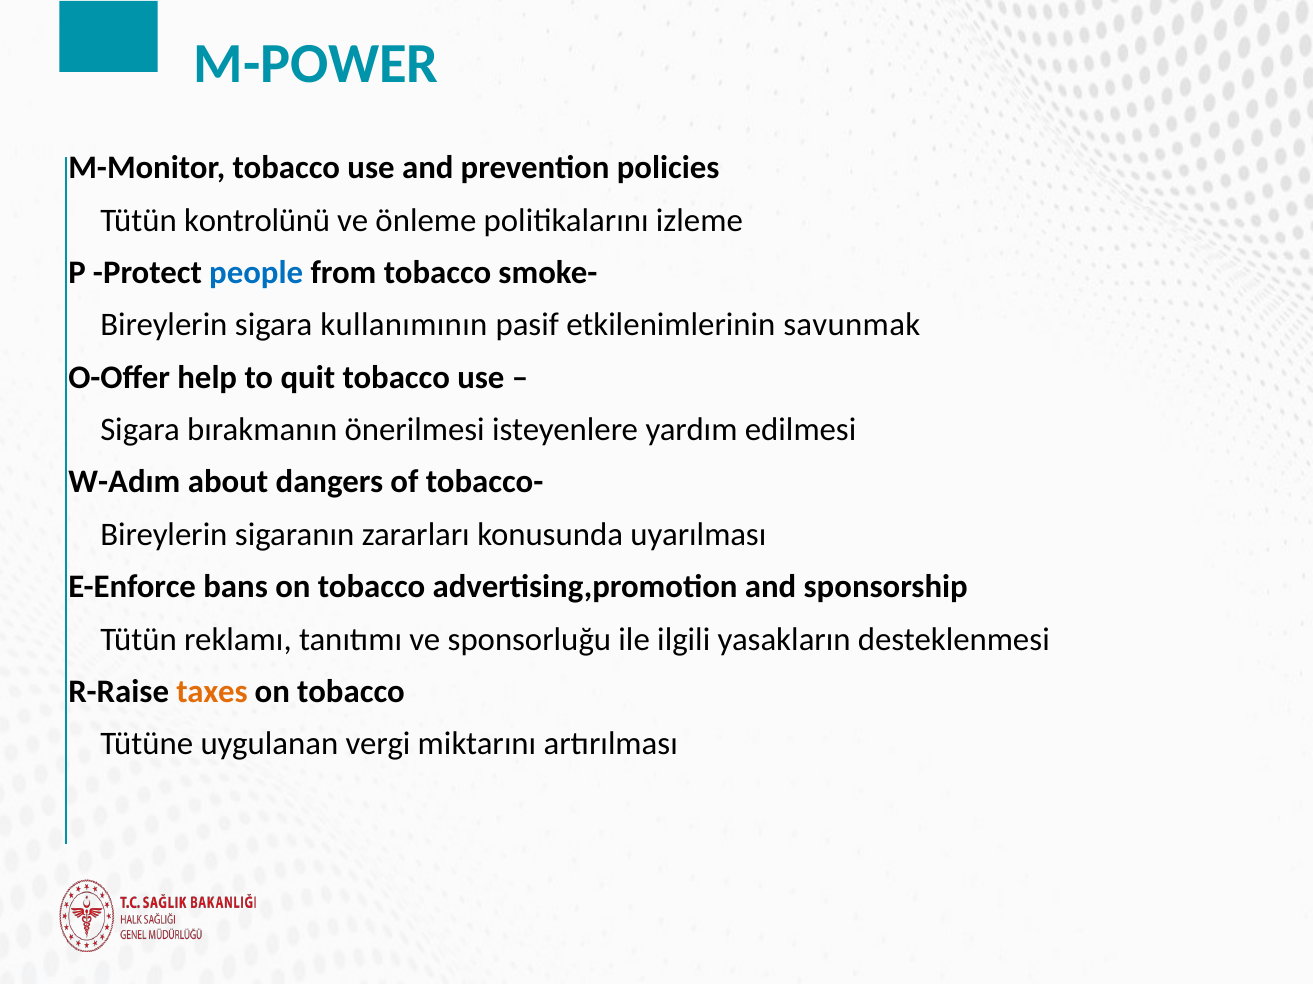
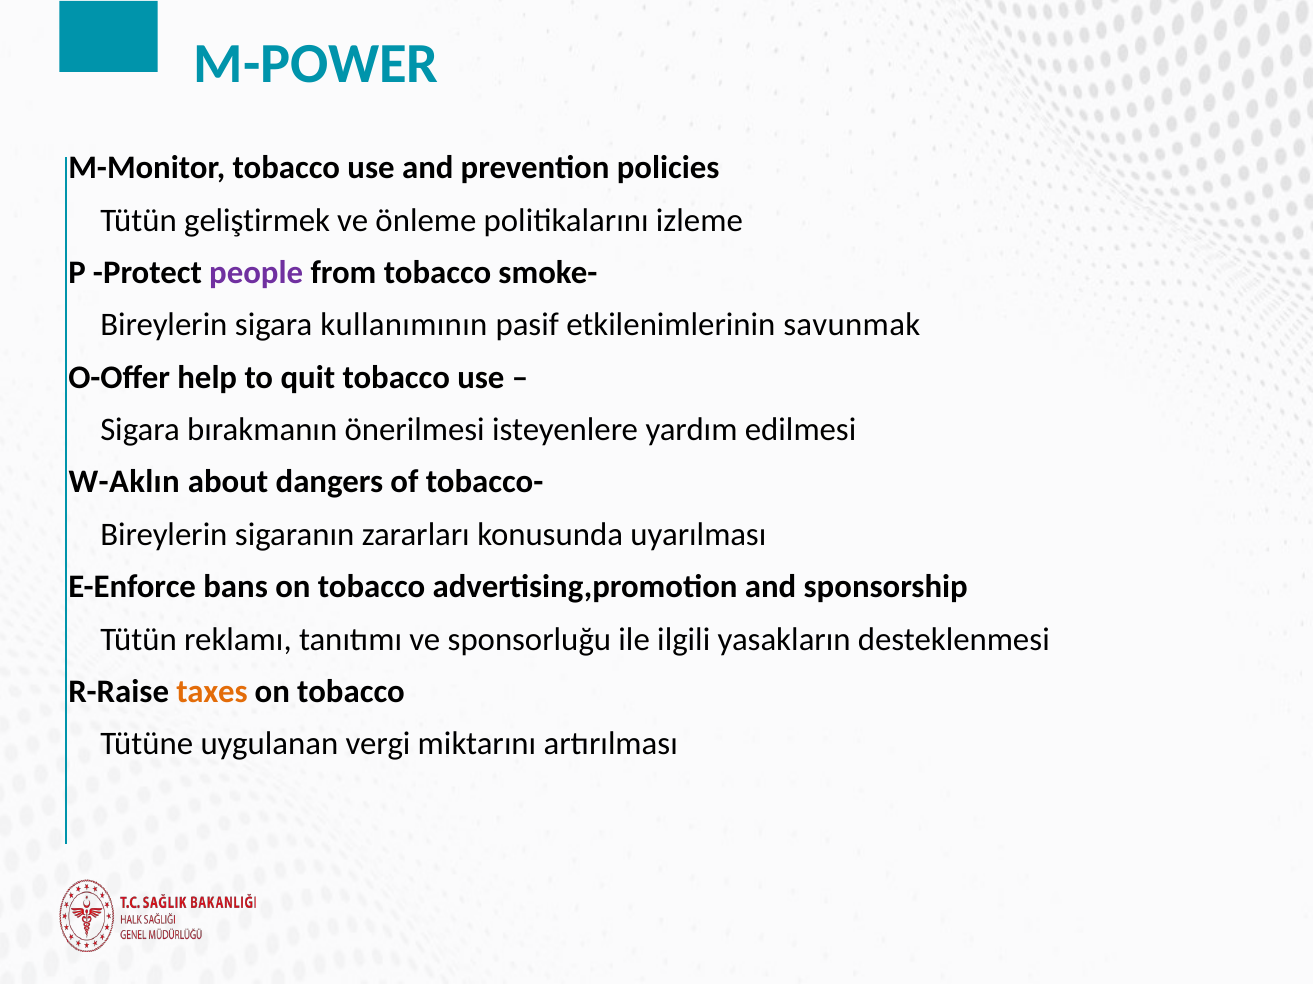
kontrolünü: kontrolünü -> geliştirmek
people colour: blue -> purple
W-Adım: W-Adım -> W-Aklın
